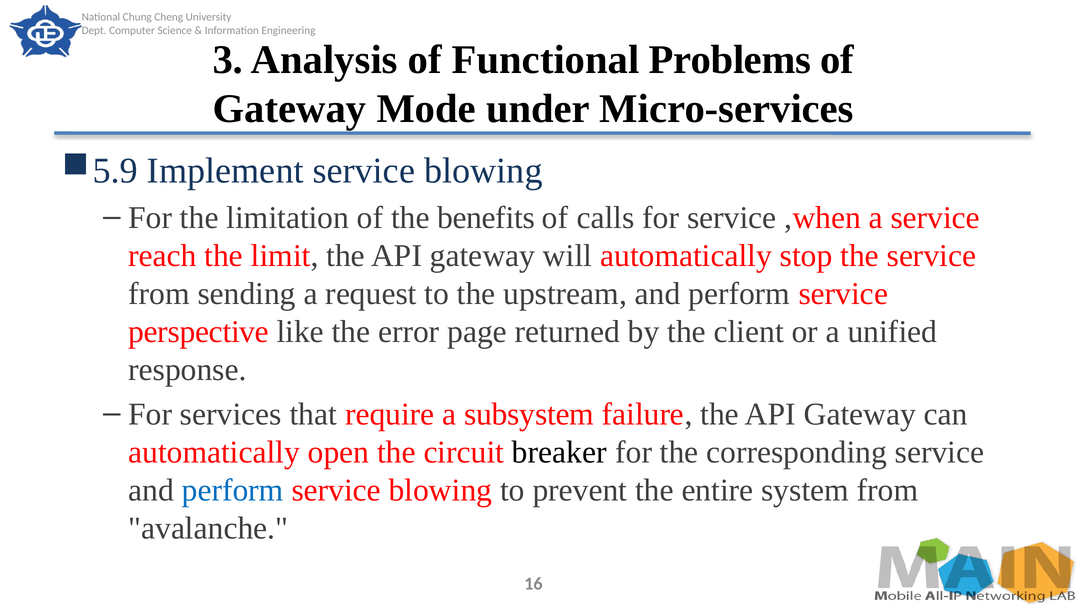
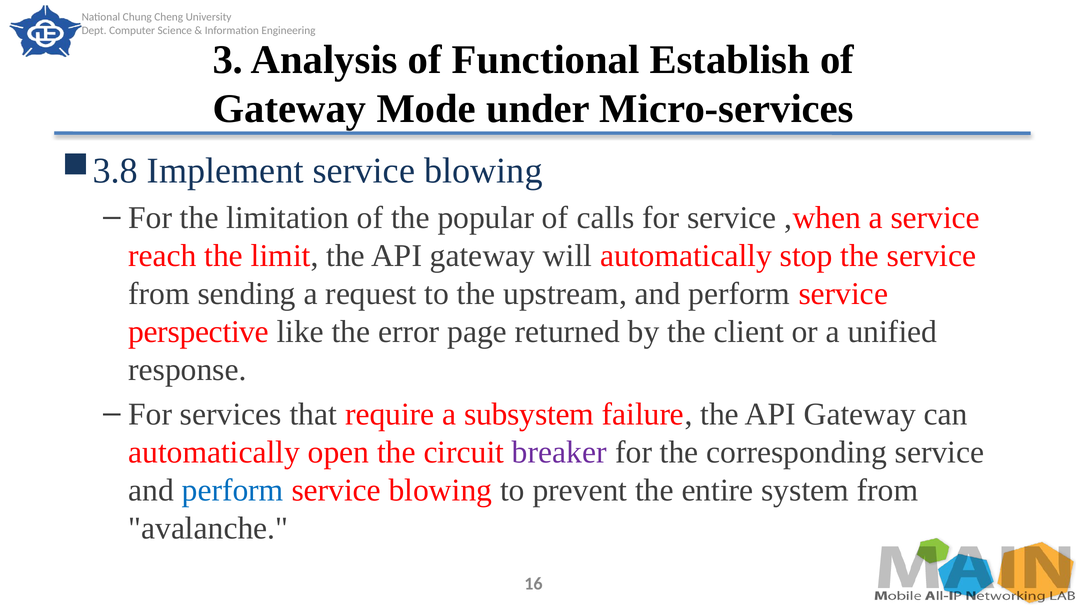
Problems: Problems -> Establish
5.9: 5.9 -> 3.8
benefits: benefits -> popular
breaker colour: black -> purple
